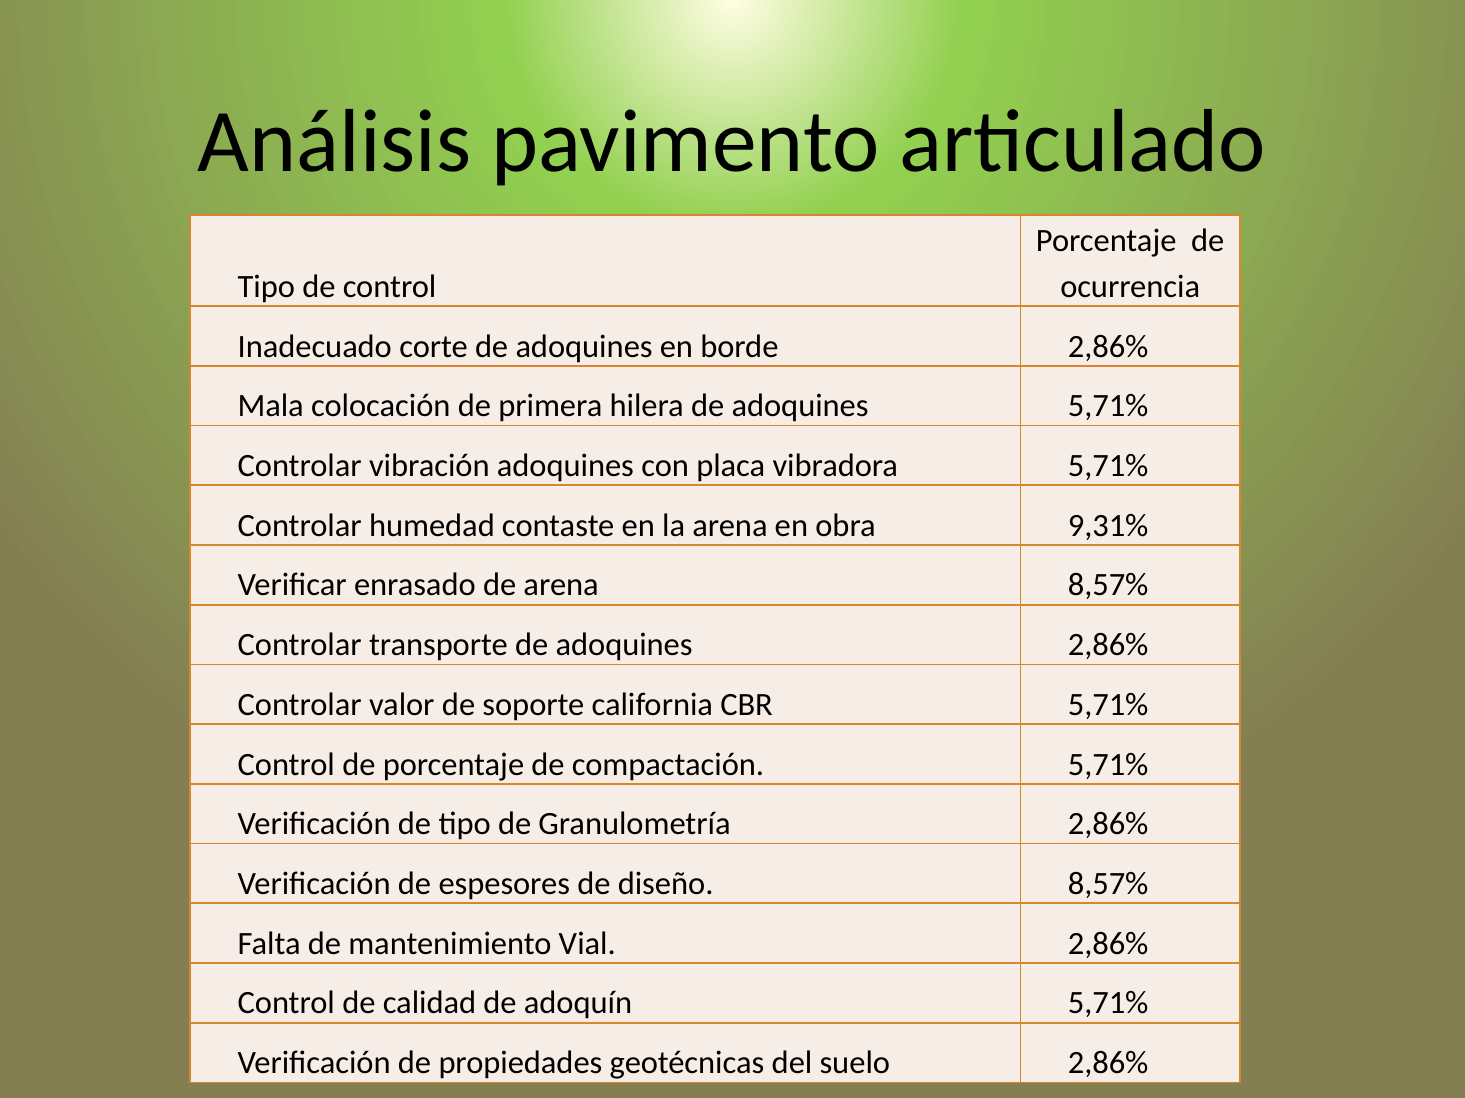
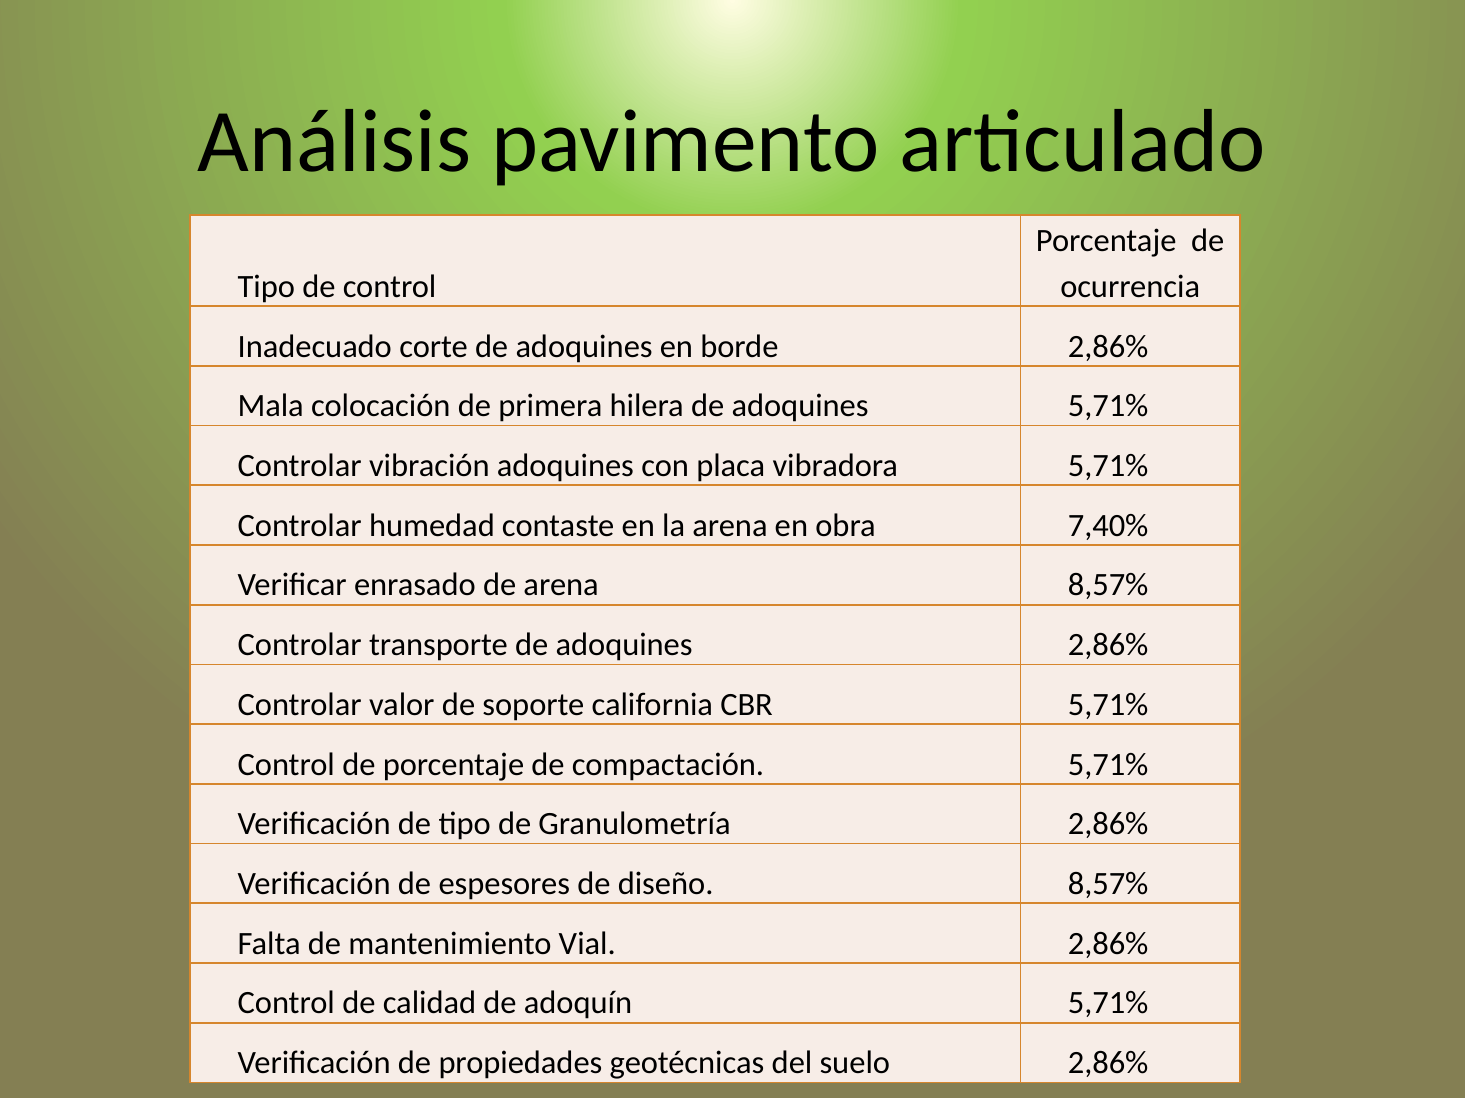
9,31%: 9,31% -> 7,40%
